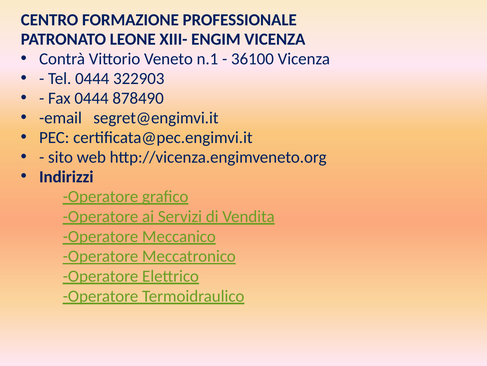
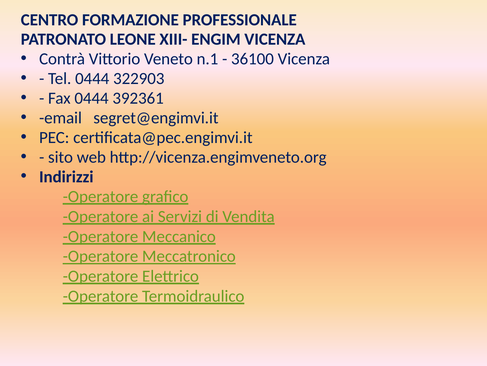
878490: 878490 -> 392361
